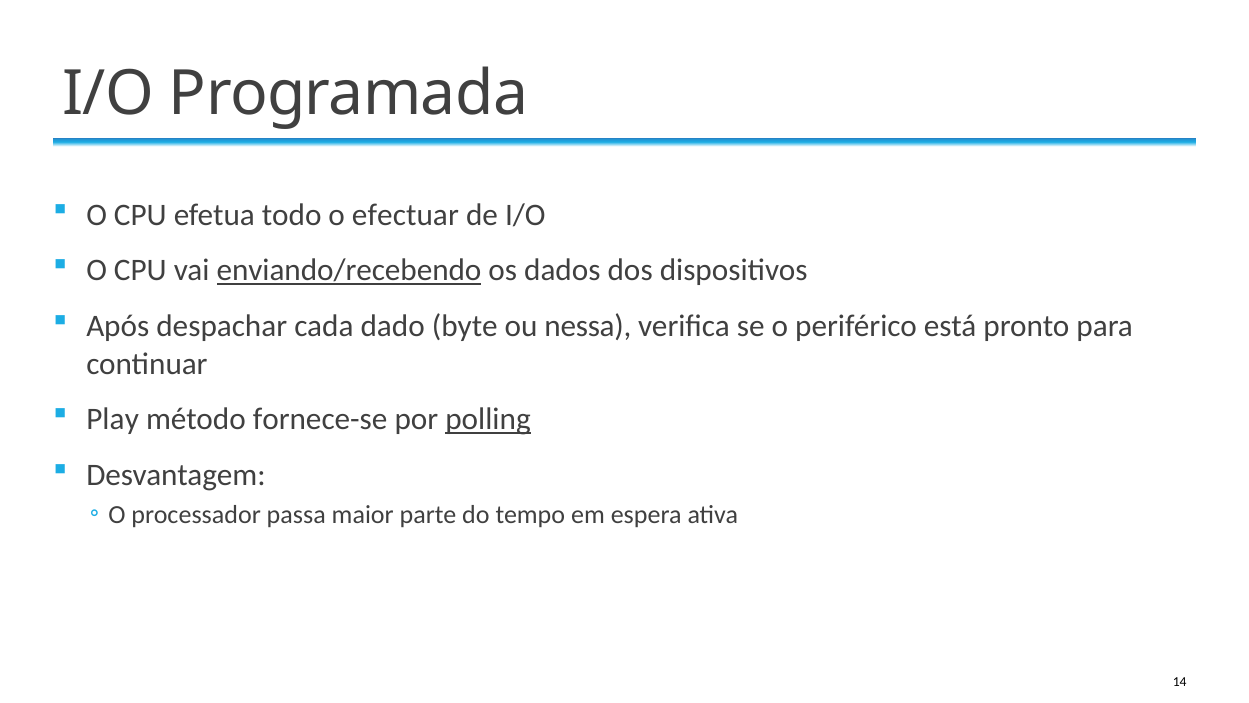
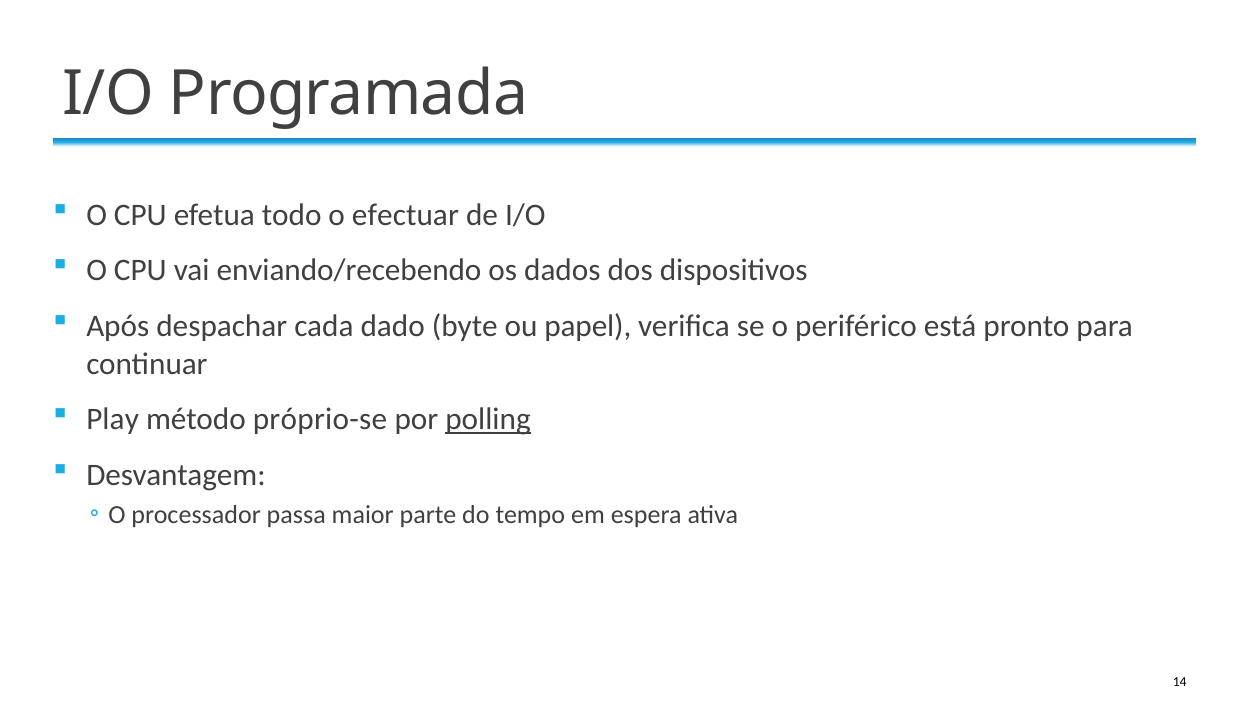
enviando/recebendo underline: present -> none
nessa: nessa -> papel
fornece-se: fornece-se -> próprio-se
